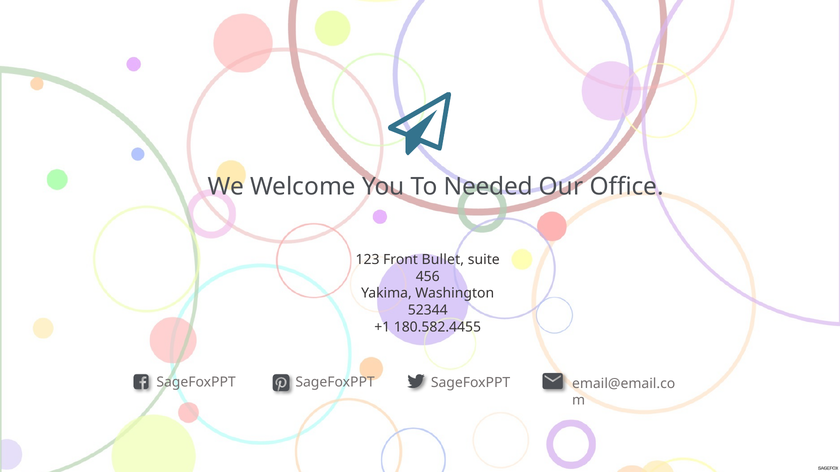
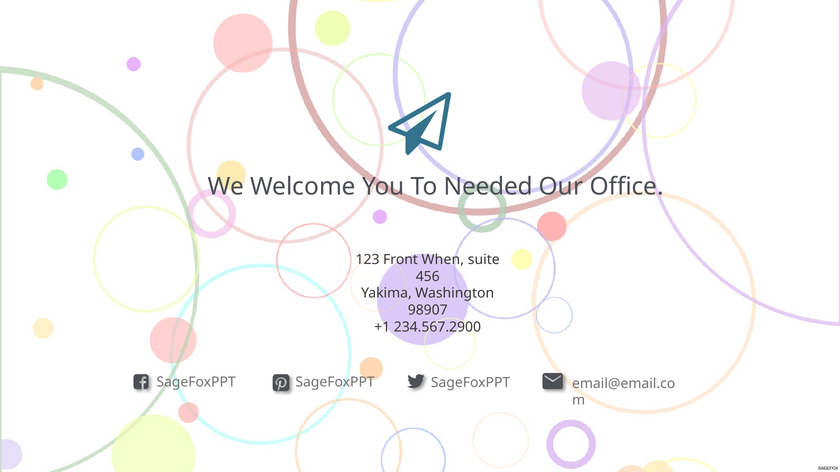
Bullet: Bullet -> When
52344: 52344 -> 98907
180.582.4455: 180.582.4455 -> 234.567.2900
